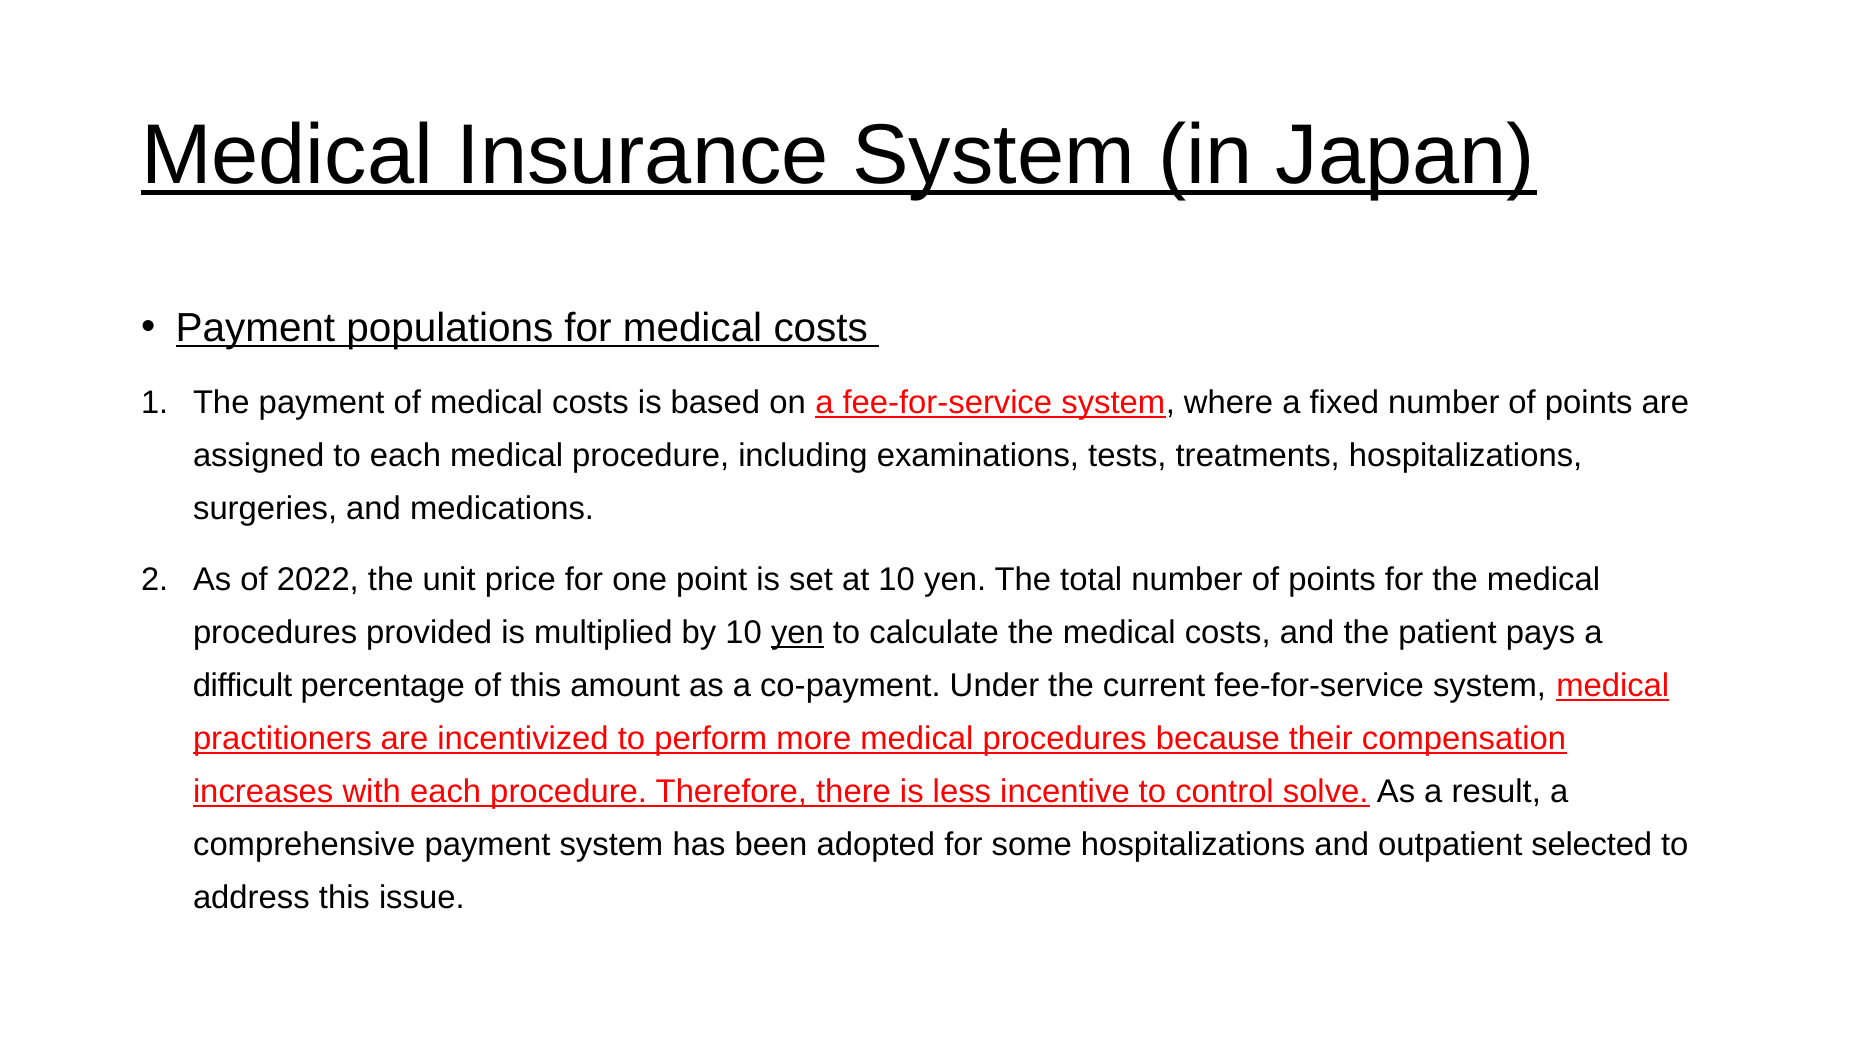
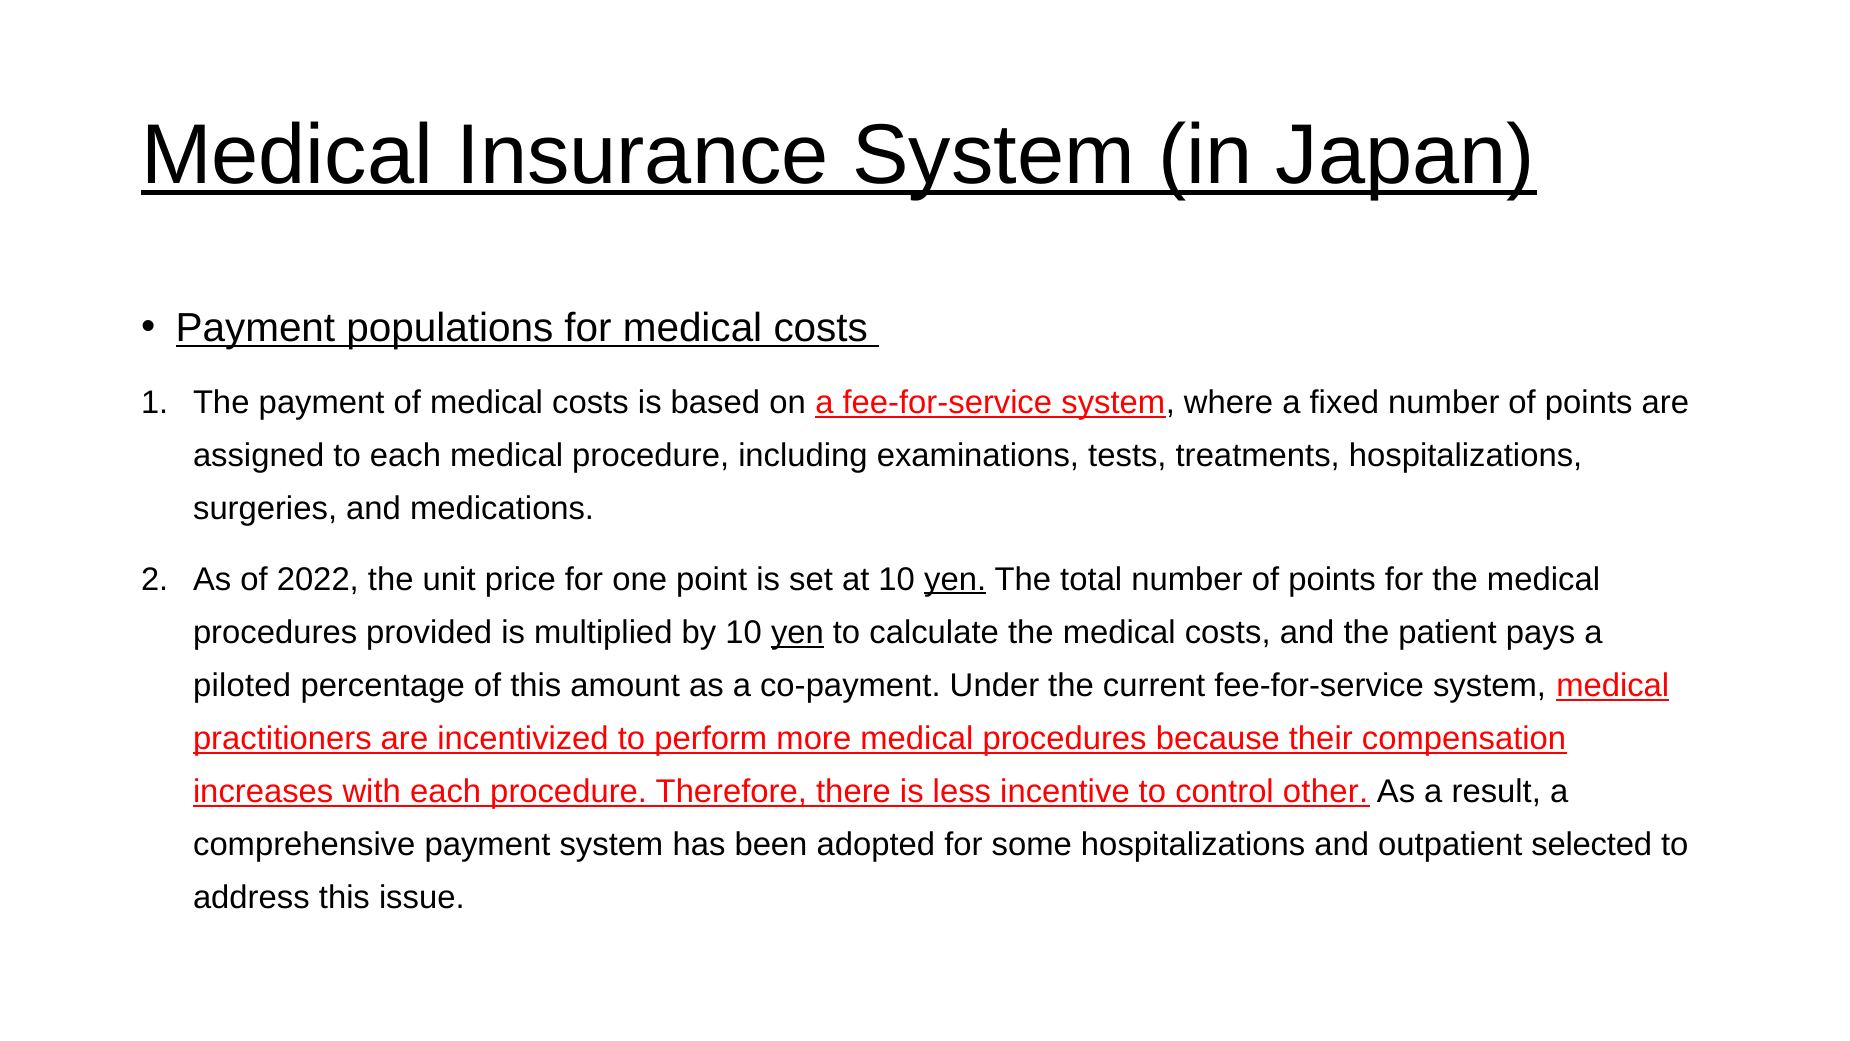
yen at (955, 579) underline: none -> present
difficult: difficult -> piloted
solve: solve -> other
